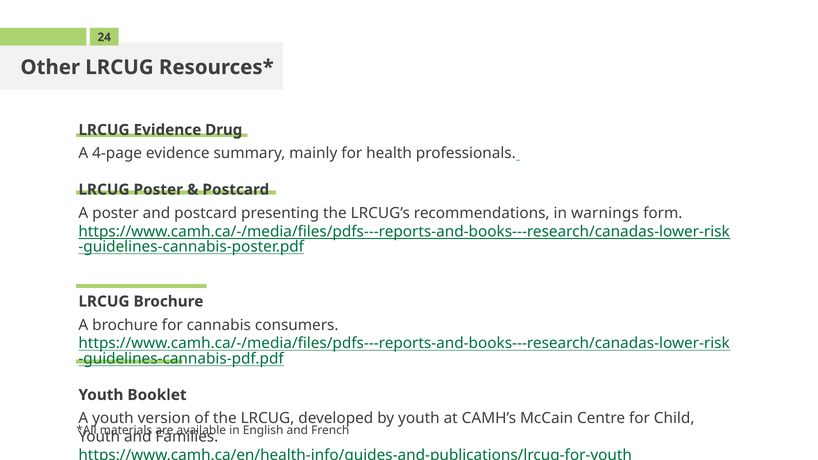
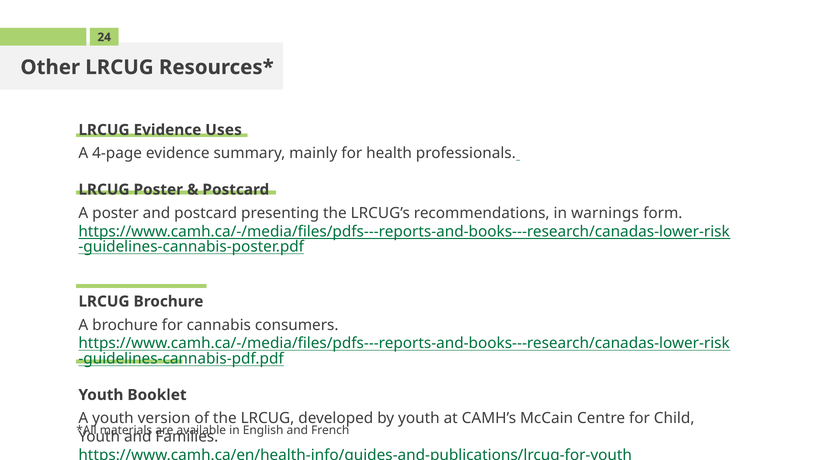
Drug: Drug -> Uses
